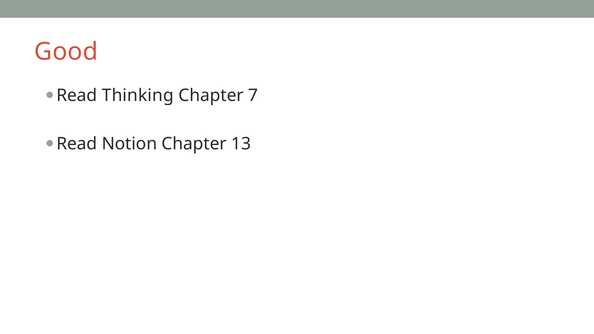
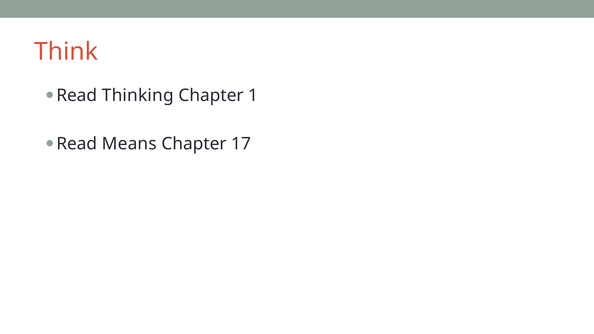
Good: Good -> Think
7: 7 -> 1
Notion: Notion -> Means
13: 13 -> 17
